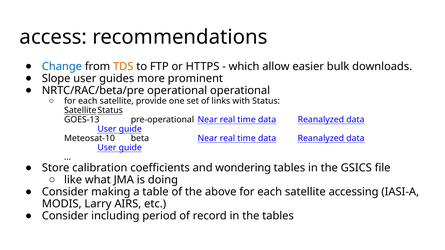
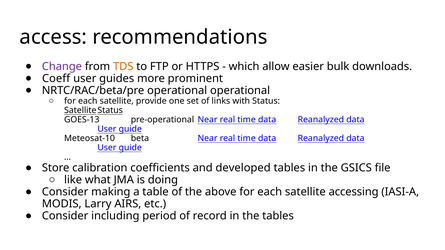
Change colour: blue -> purple
Slope: Slope -> Coeff
wondering: wondering -> developed
